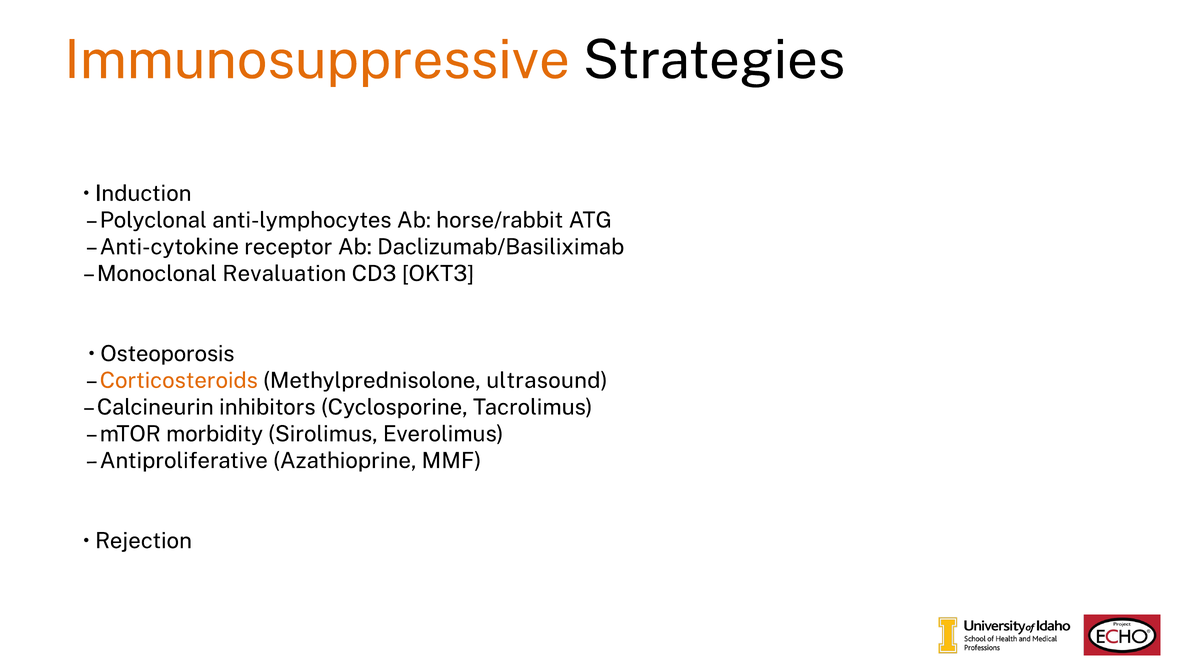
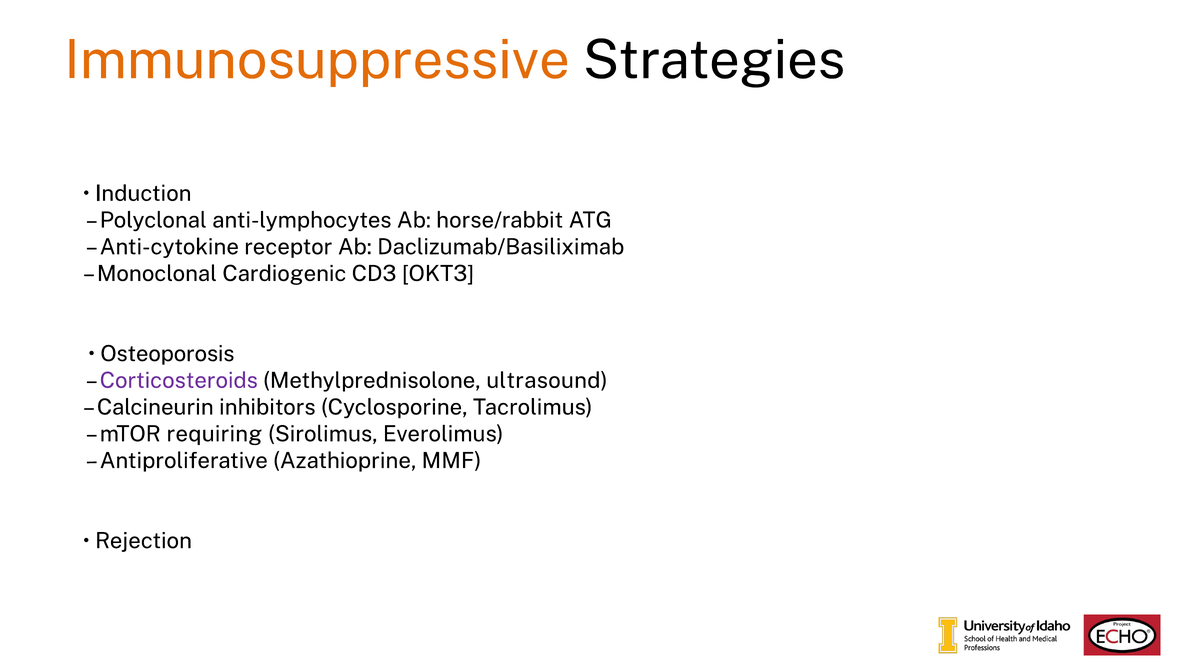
Revaluation: Revaluation -> Cardiogenic
Corticosteroids colour: orange -> purple
morbidity: morbidity -> requiring
